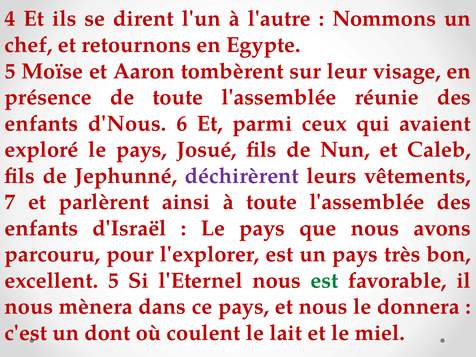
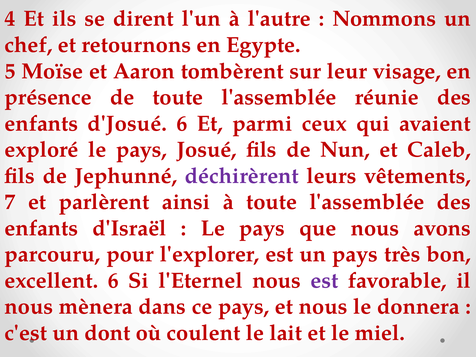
d'Nous: d'Nous -> d'Josué
excellent 5: 5 -> 6
est at (324, 281) colour: green -> purple
